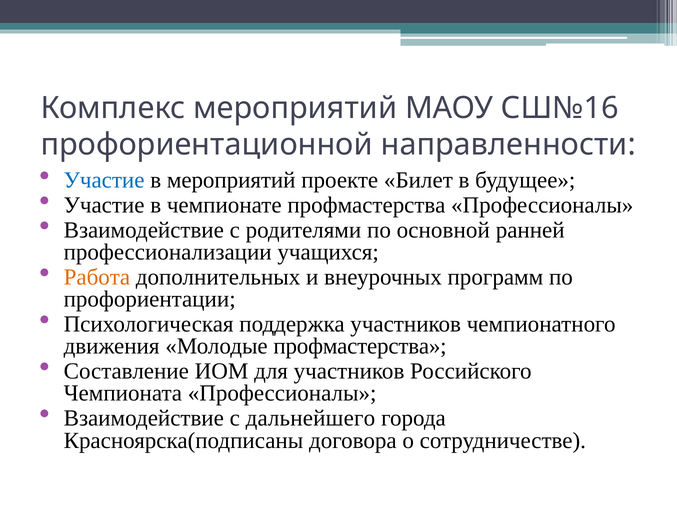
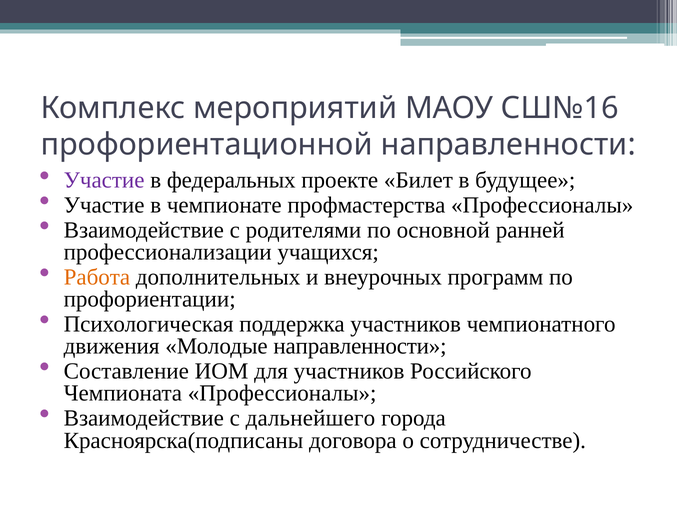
Участие at (104, 180) colour: blue -> purple
в мероприятий: мероприятий -> федеральных
Молодые профмастерства: профмастерства -> направленности
